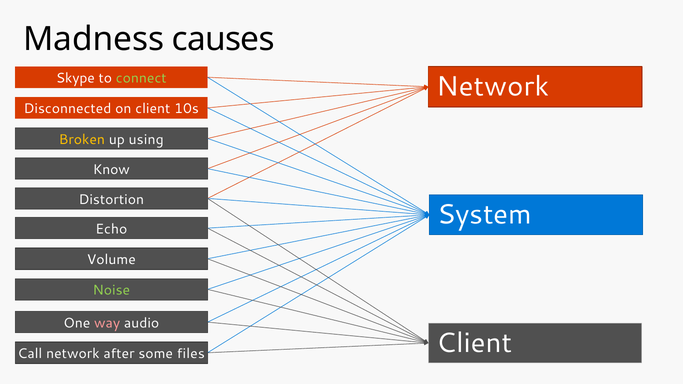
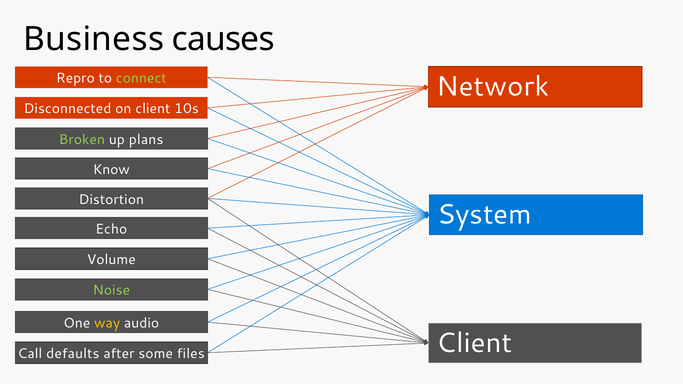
Madness: Madness -> Business
Skype: Skype -> Repro
Broken colour: yellow -> light green
using: using -> plans
way colour: pink -> yellow
Call network: network -> defaults
